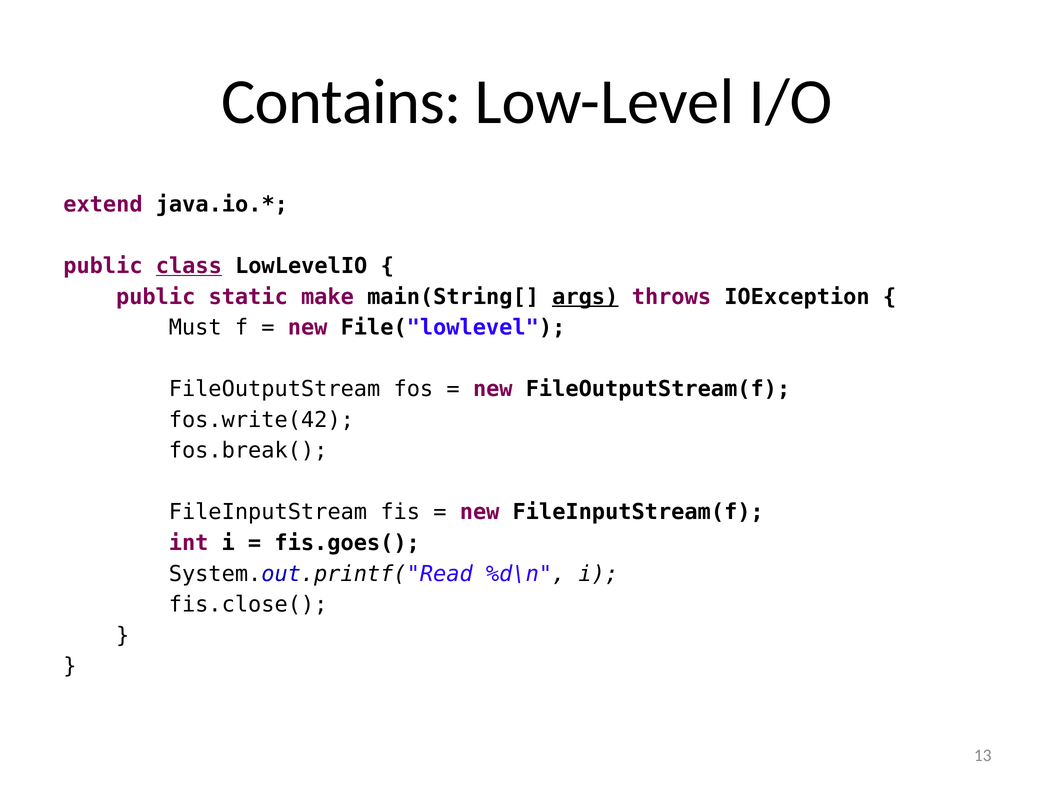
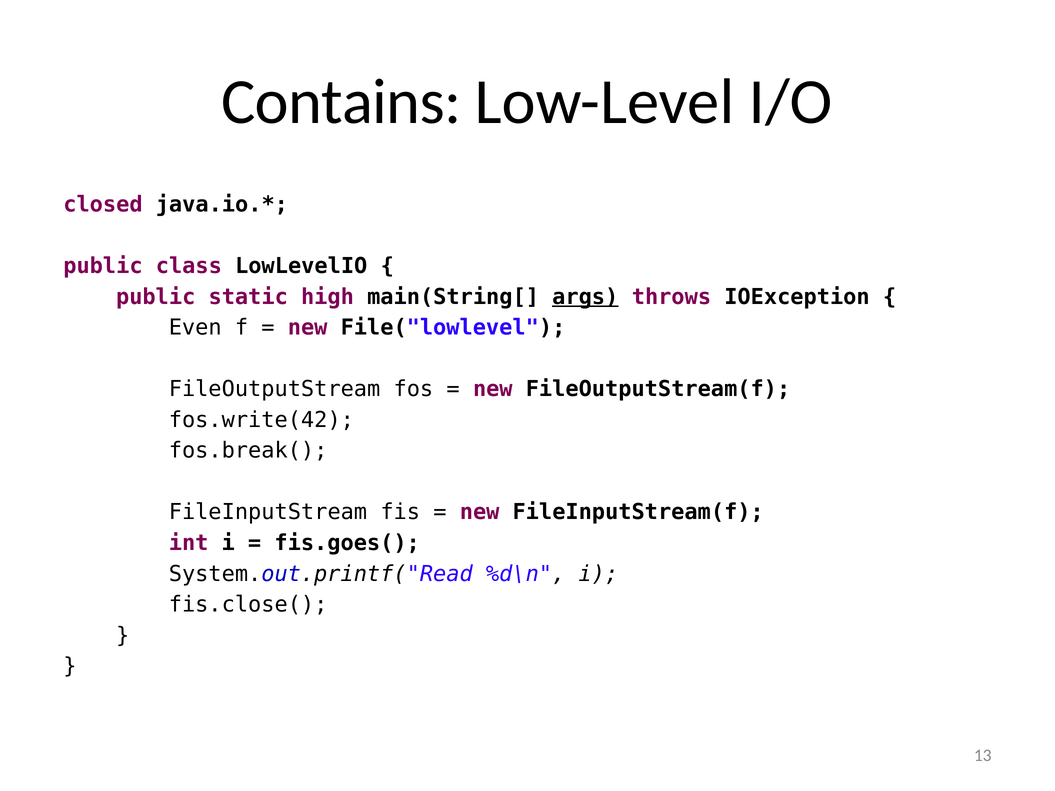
extend: extend -> closed
class underline: present -> none
make: make -> high
Must: Must -> Even
